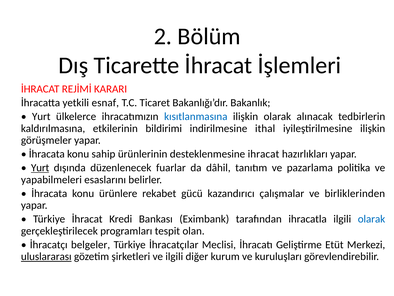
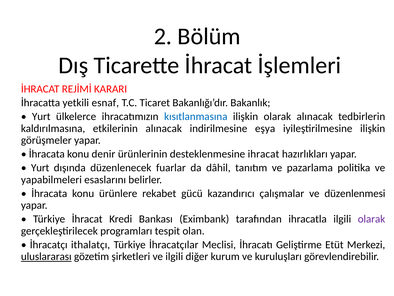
etkilerinin bildirimi: bildirimi -> alınacak
ithal: ithal -> eşya
sahip: sahip -> denir
Yurt at (40, 168) underline: present -> none
birliklerinden: birliklerinden -> düzenlenmesi
olarak at (372, 219) colour: blue -> purple
belgeler: belgeler -> ithalatçı
